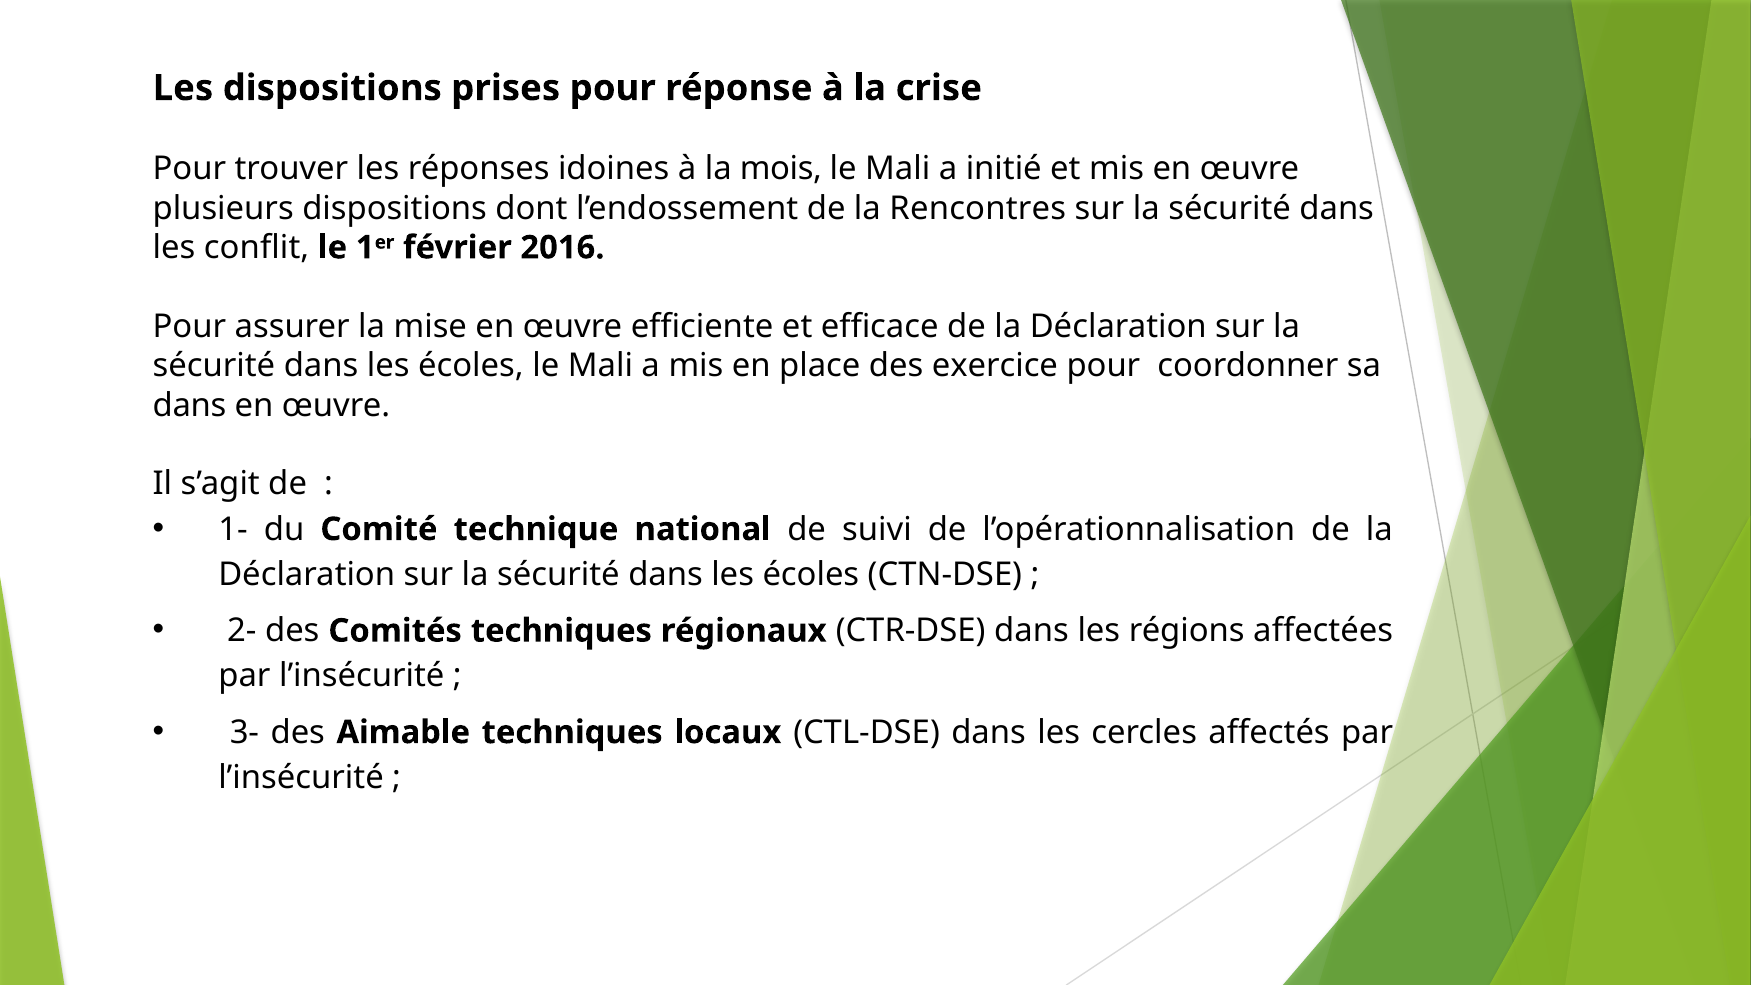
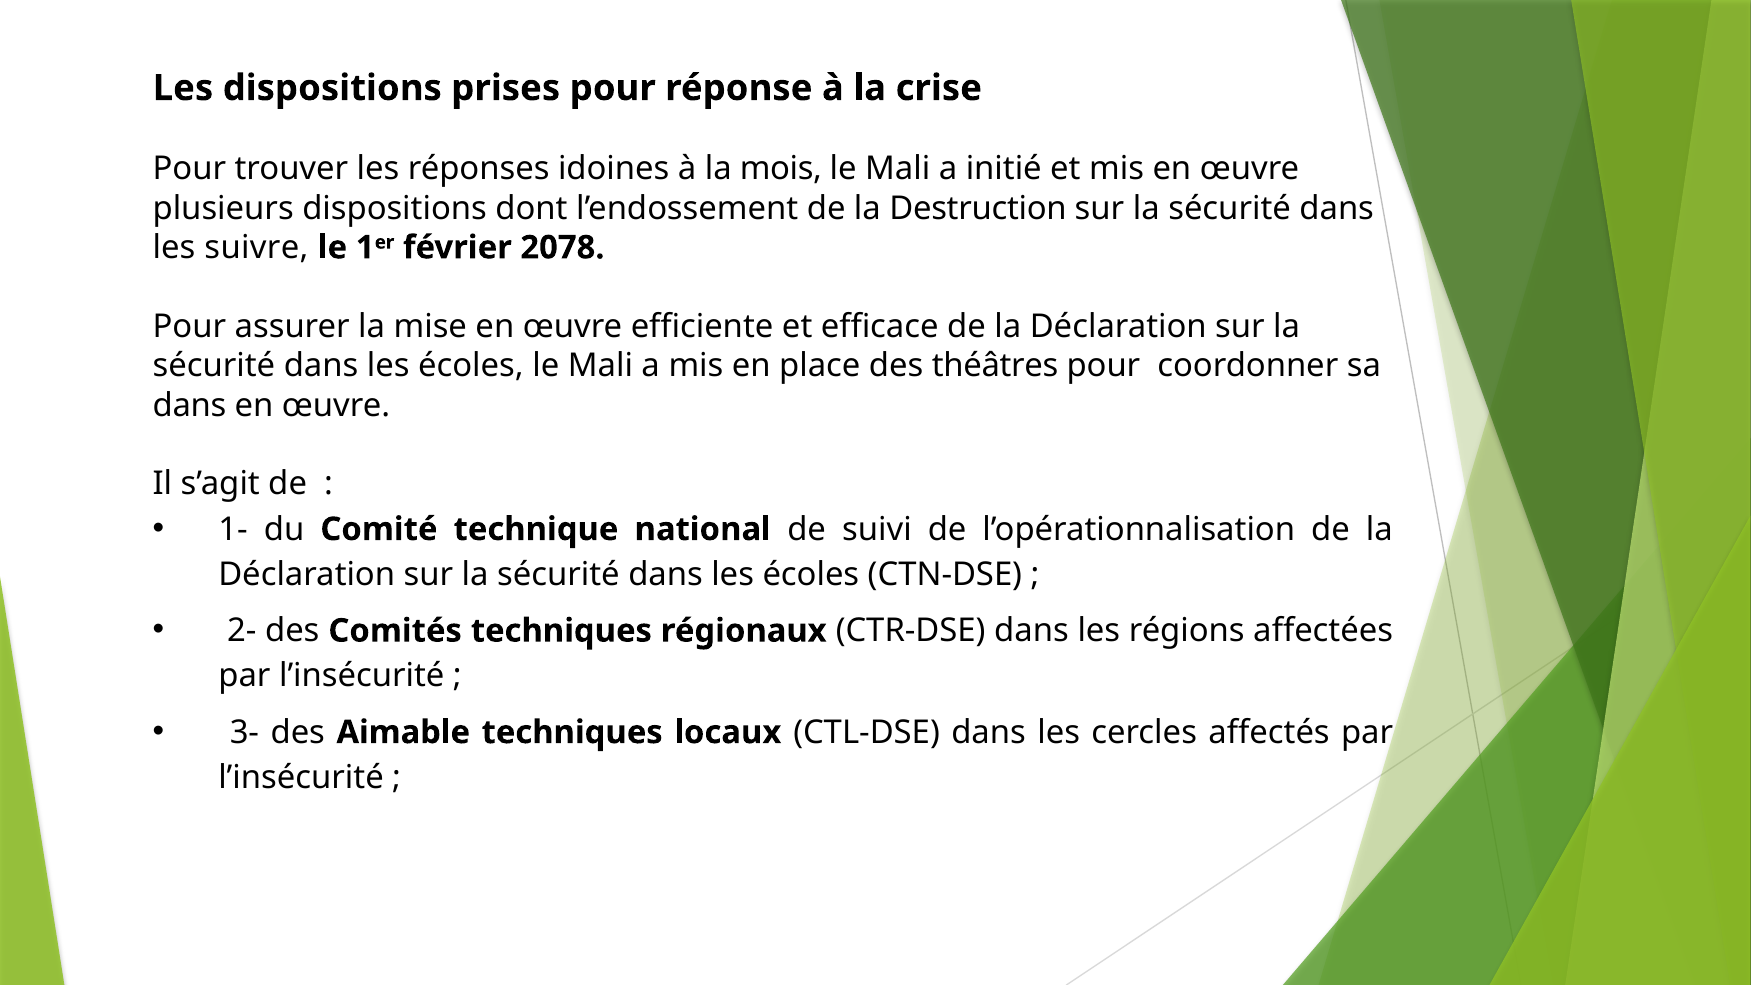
Rencontres: Rencontres -> Destruction
conflit: conflit -> suivre
2016: 2016 -> 2078
exercice: exercice -> théâtres
